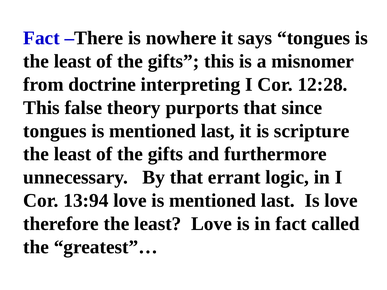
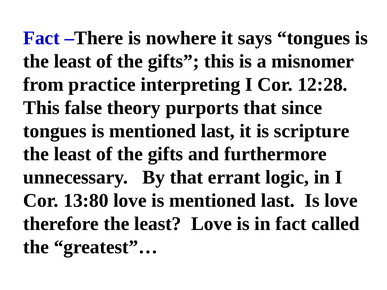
doctrine: doctrine -> practice
13:94: 13:94 -> 13:80
